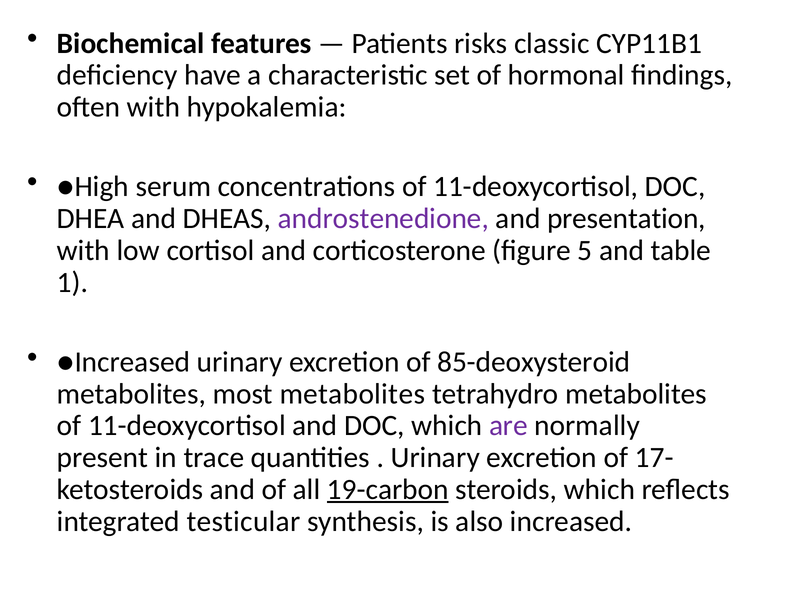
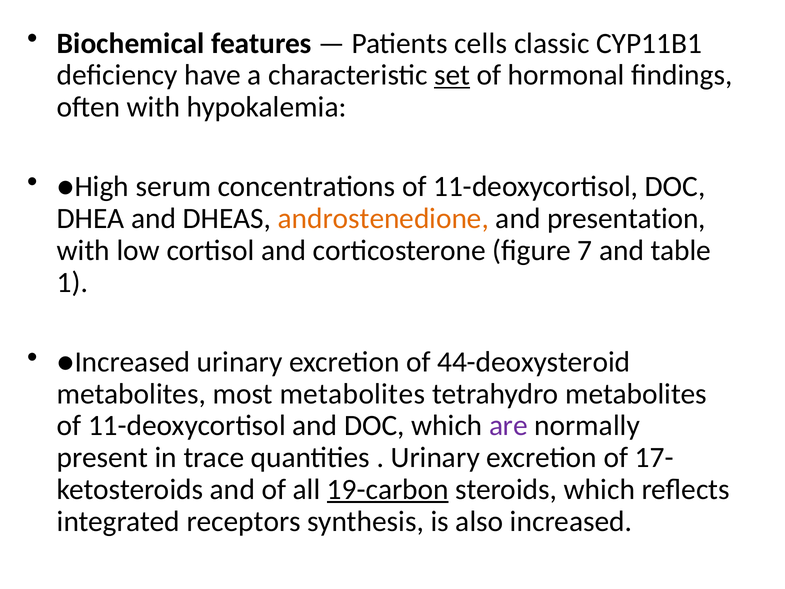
risks: risks -> cells
set underline: none -> present
androstenedione colour: purple -> orange
5: 5 -> 7
85-deoxysteroid: 85-deoxysteroid -> 44-deoxysteroid
testicular: testicular -> receptors
